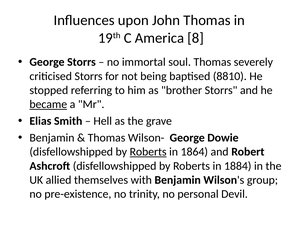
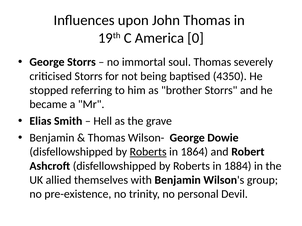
8: 8 -> 0
8810: 8810 -> 4350
became underline: present -> none
